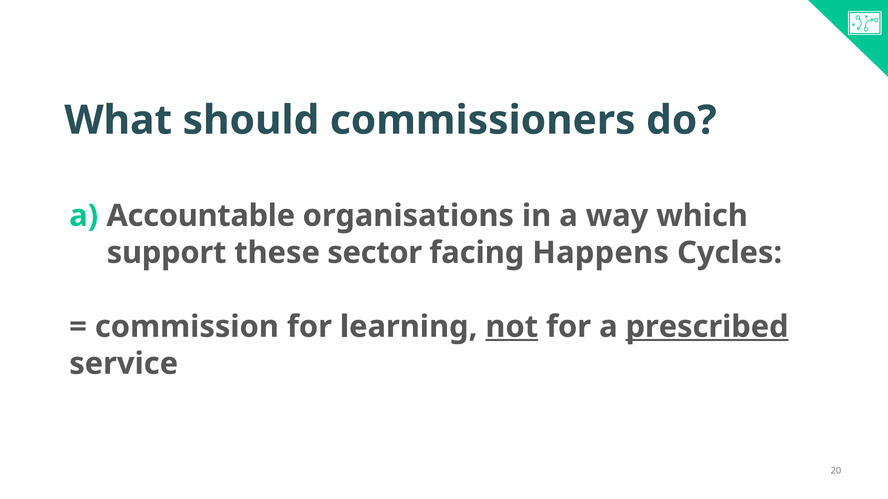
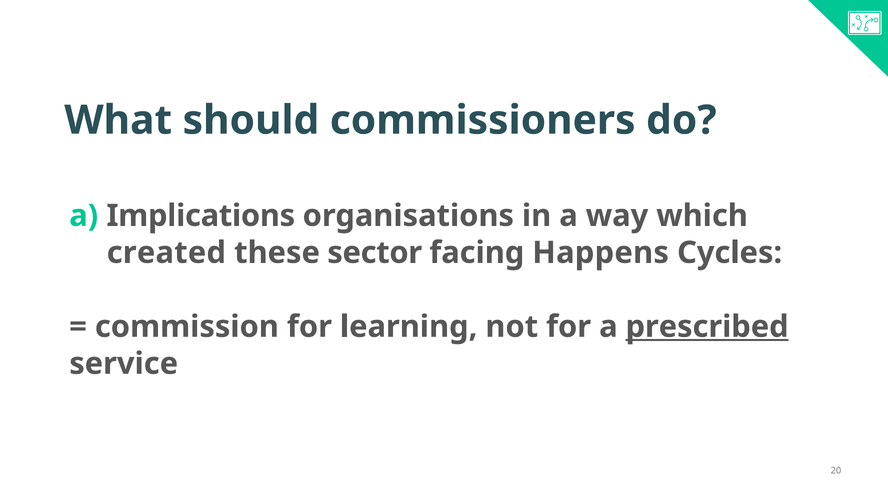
Accountable: Accountable -> Implications
support: support -> created
not underline: present -> none
